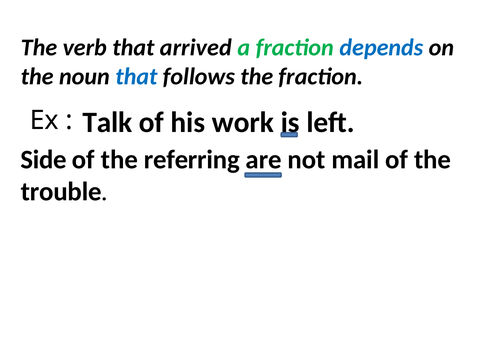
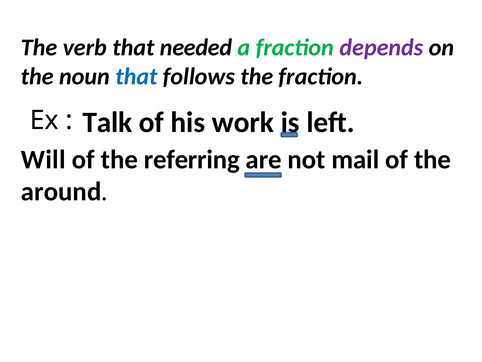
arrived: arrived -> needed
depends colour: blue -> purple
Side: Side -> Will
trouble: trouble -> around
